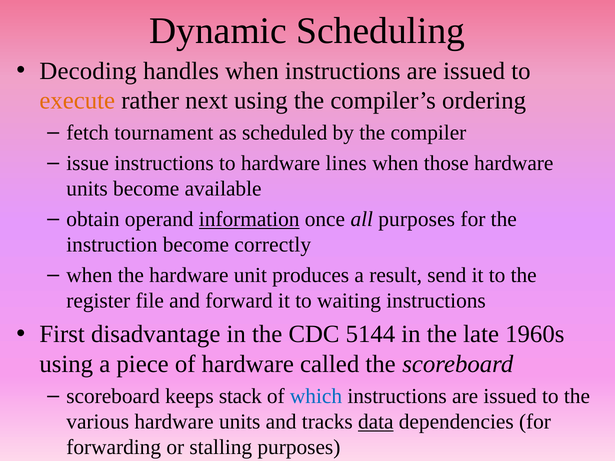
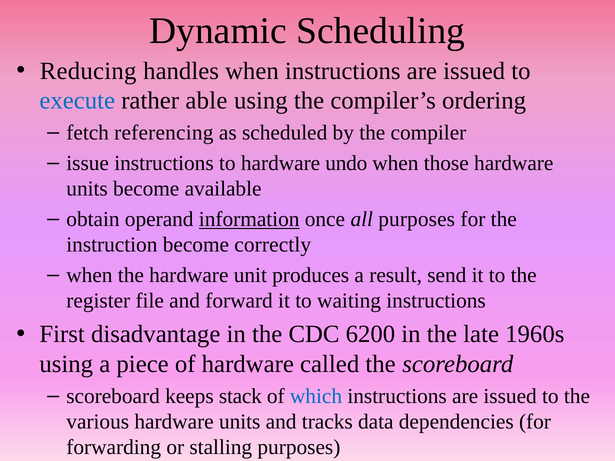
Decoding: Decoding -> Reducing
execute colour: orange -> blue
next: next -> able
tournament: tournament -> referencing
lines: lines -> undo
5144: 5144 -> 6200
data underline: present -> none
